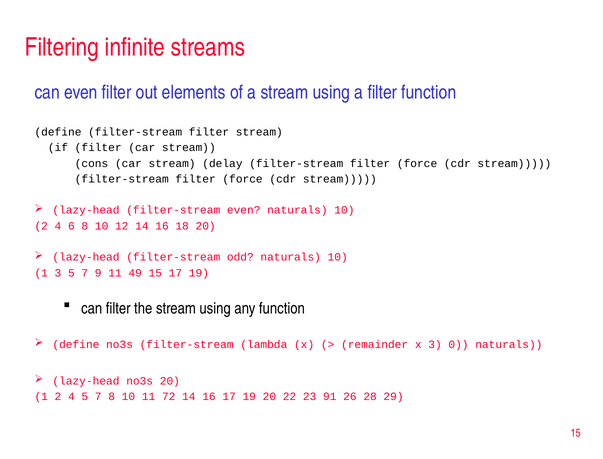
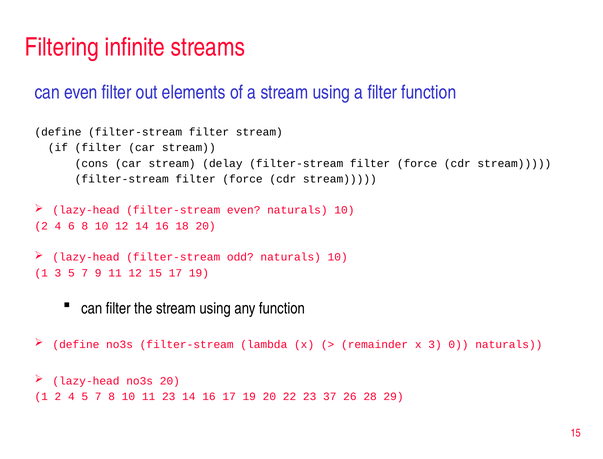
11 49: 49 -> 12
11 72: 72 -> 23
91: 91 -> 37
